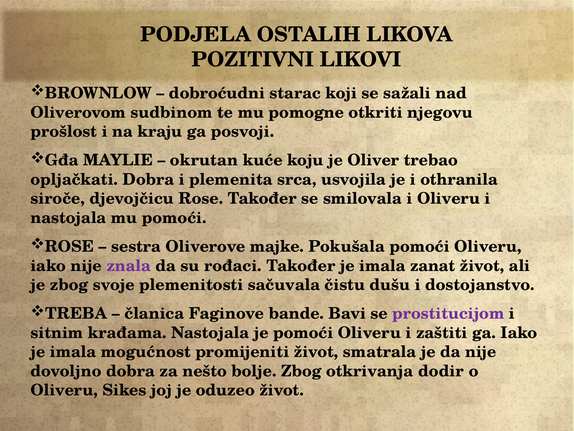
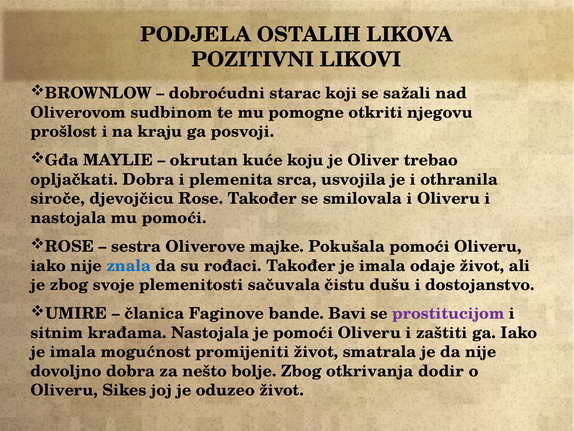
znala colour: purple -> blue
zanat: zanat -> odaje
TREBA: TREBA -> UMIRE
